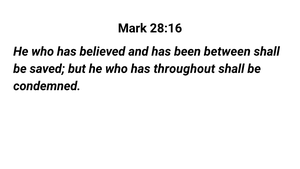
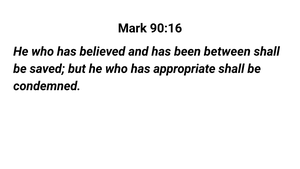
28:16: 28:16 -> 90:16
throughout: throughout -> appropriate
